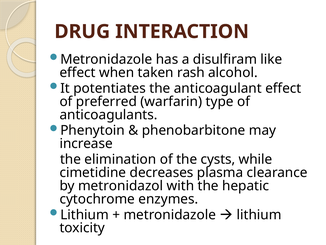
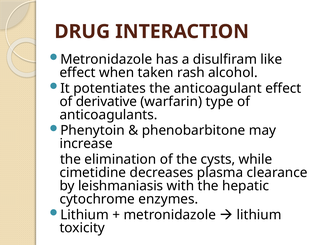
preferred: preferred -> derivative
metronidazol: metronidazol -> leishmaniasis
